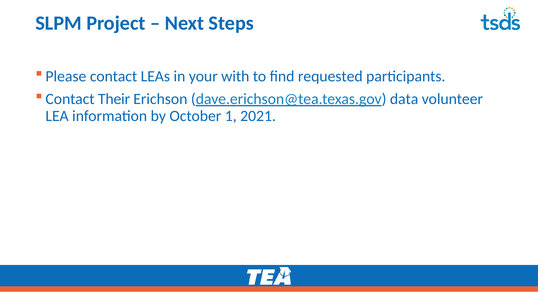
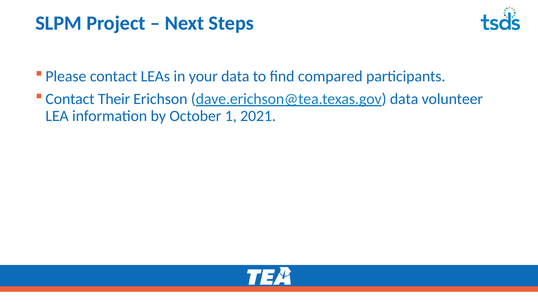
your with: with -> data
requested: requested -> compared
